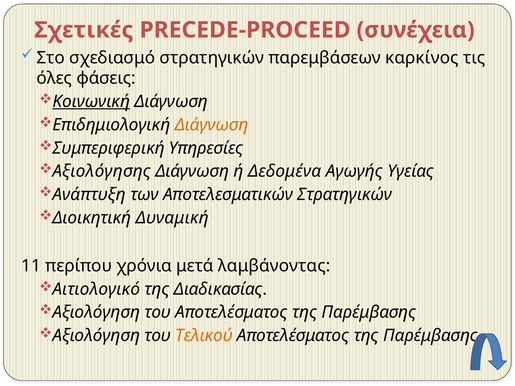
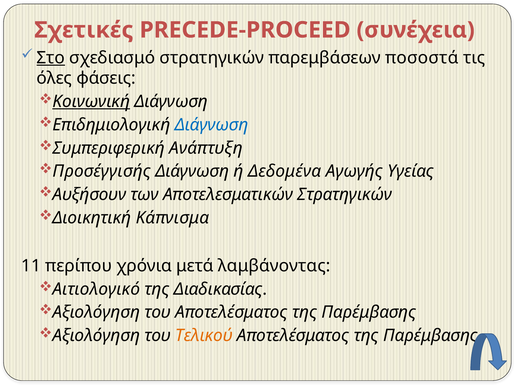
Στο underline: none -> present
καρκίνος: καρκίνος -> ποσοστά
Διάγνωση at (211, 125) colour: orange -> blue
Υπηρεσίες: Υπηρεσίες -> Ανάπτυξη
Αξιολόγησης: Αξιολόγησης -> Προσέγγισής
Ανάπτυξη: Ανάπτυξη -> Αυξήσουν
Δυναμική: Δυναμική -> Κάπνισμα
